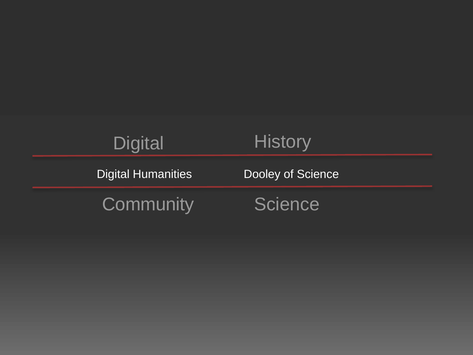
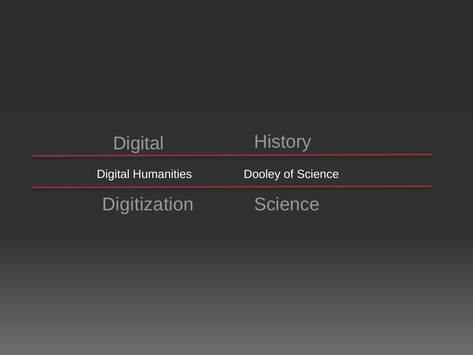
Community: Community -> Digitization
